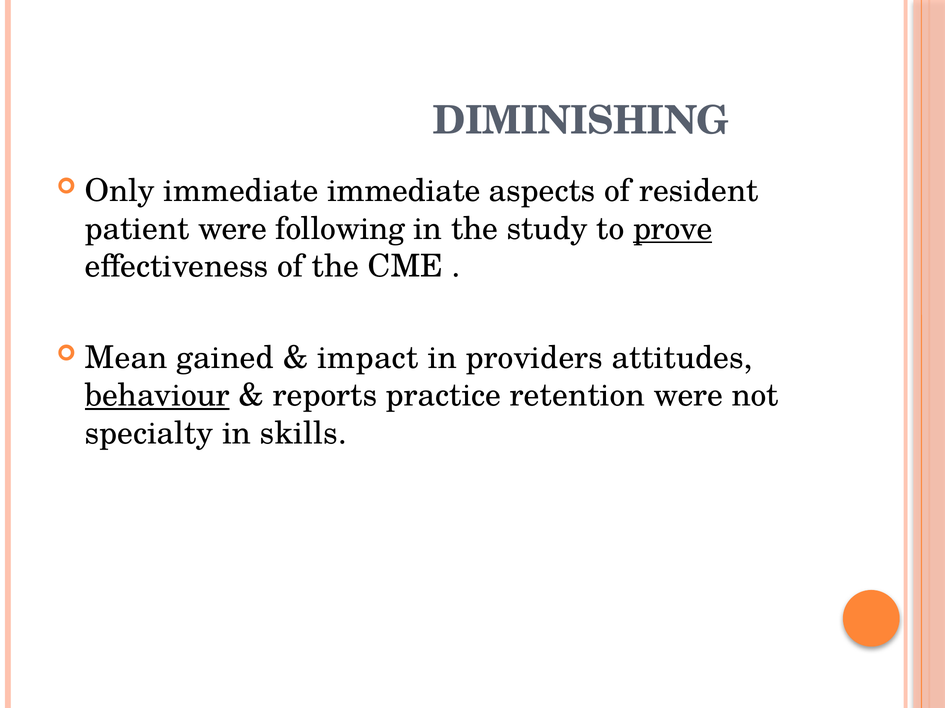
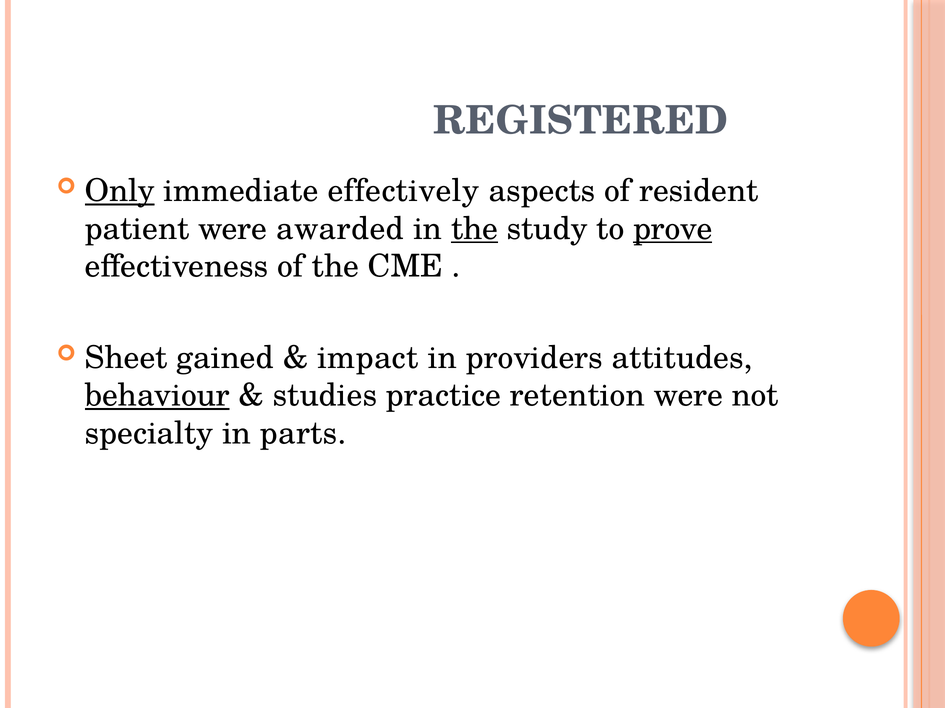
DIMINISHING: DIMINISHING -> REGISTERED
Only underline: none -> present
immediate immediate: immediate -> effectively
following: following -> awarded
the at (475, 229) underline: none -> present
Mean: Mean -> Sheet
reports: reports -> studies
skills: skills -> parts
